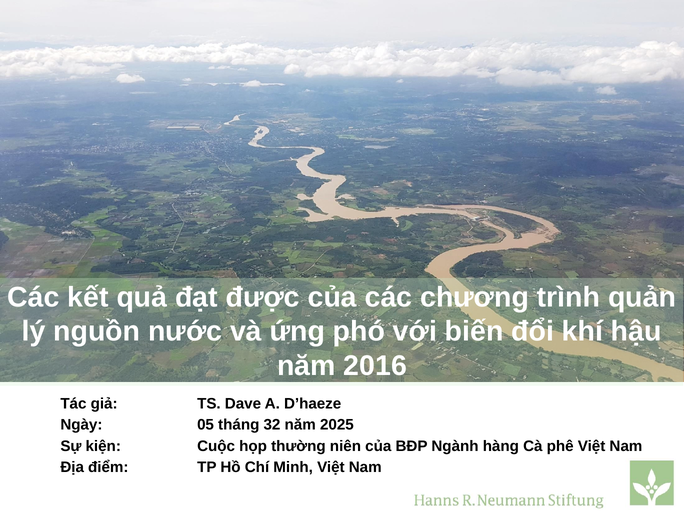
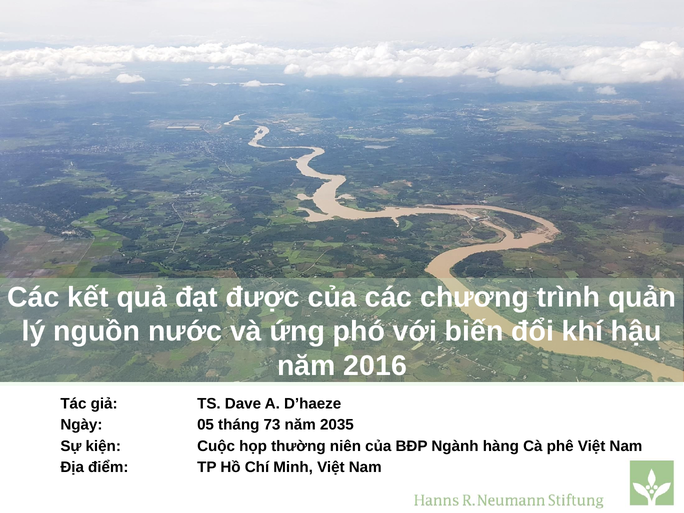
32: 32 -> 73
2025: 2025 -> 2035
